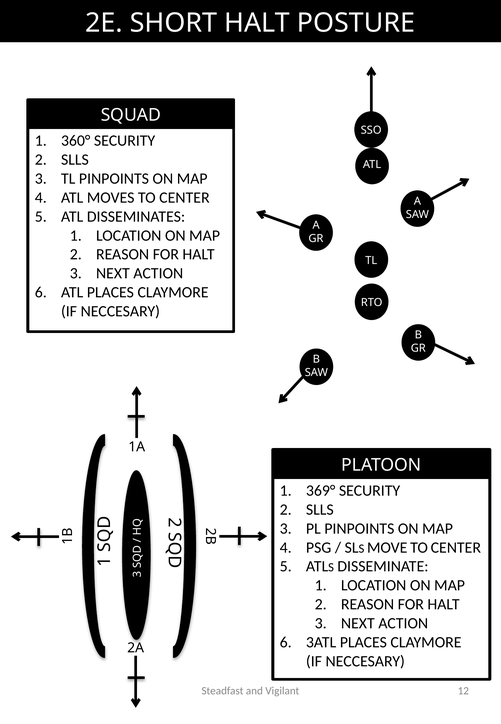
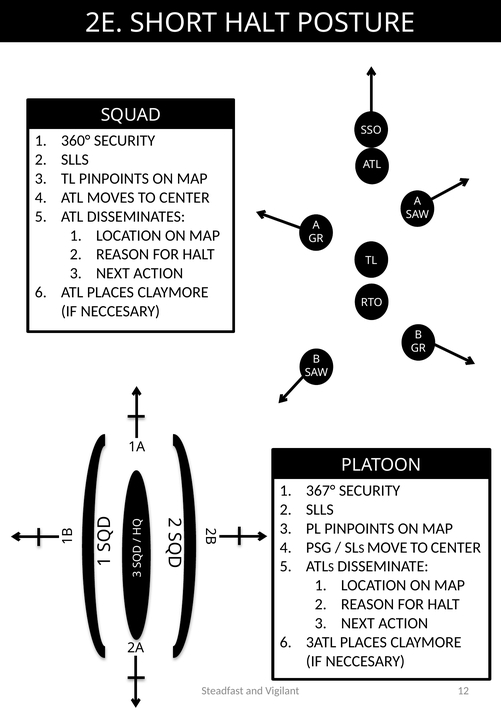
369°: 369° -> 367°
